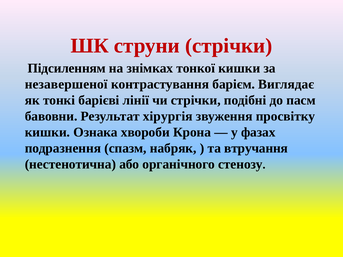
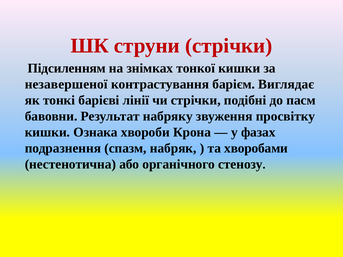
хірургія: хірургія -> набряку
втручання: втручання -> хворобами
